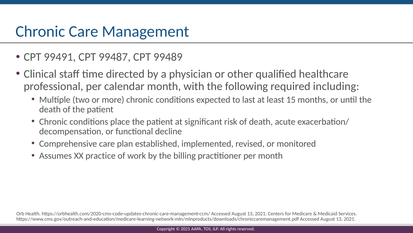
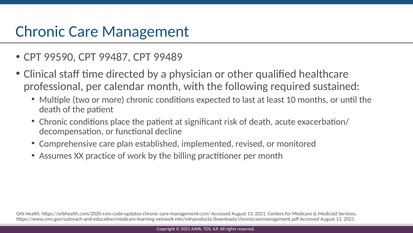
99491: 99491 -> 99590
including: including -> sustained
15: 15 -> 10
